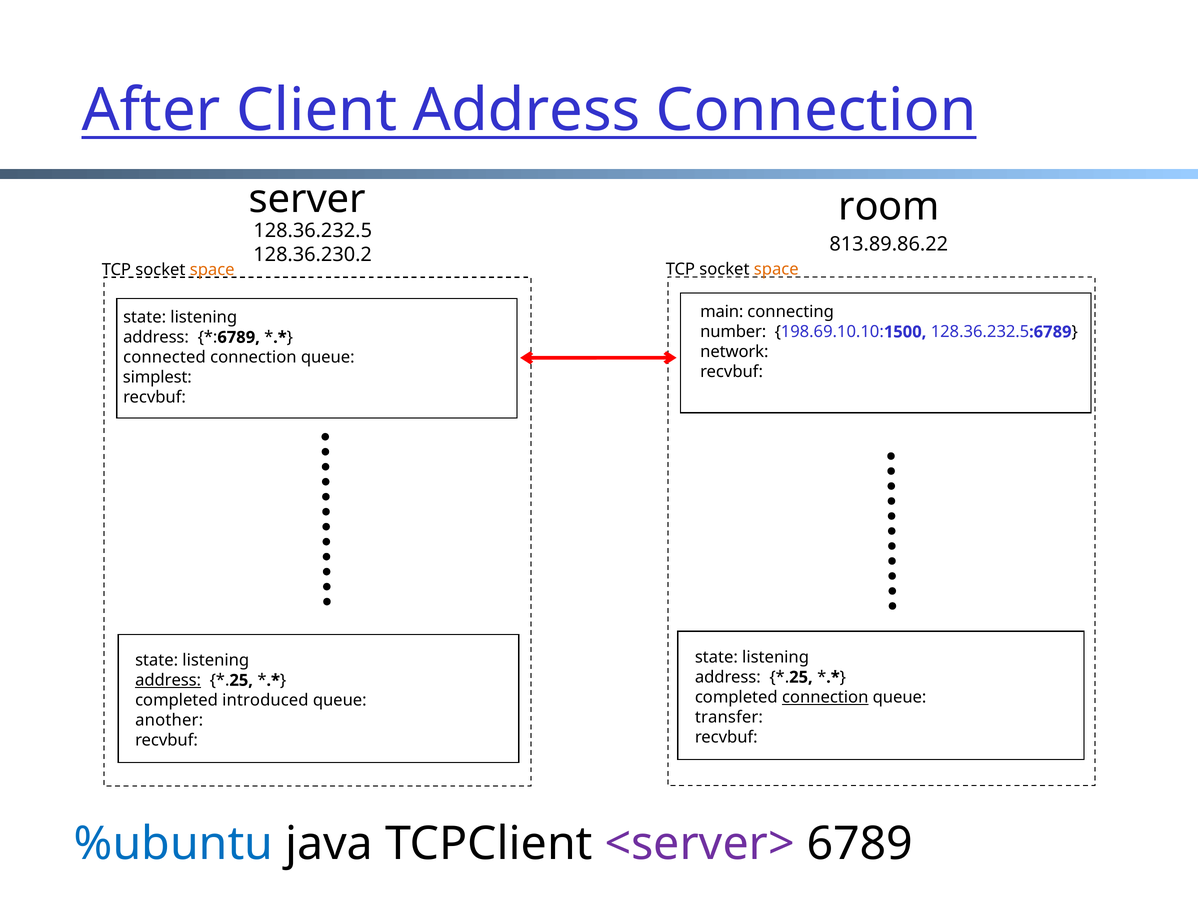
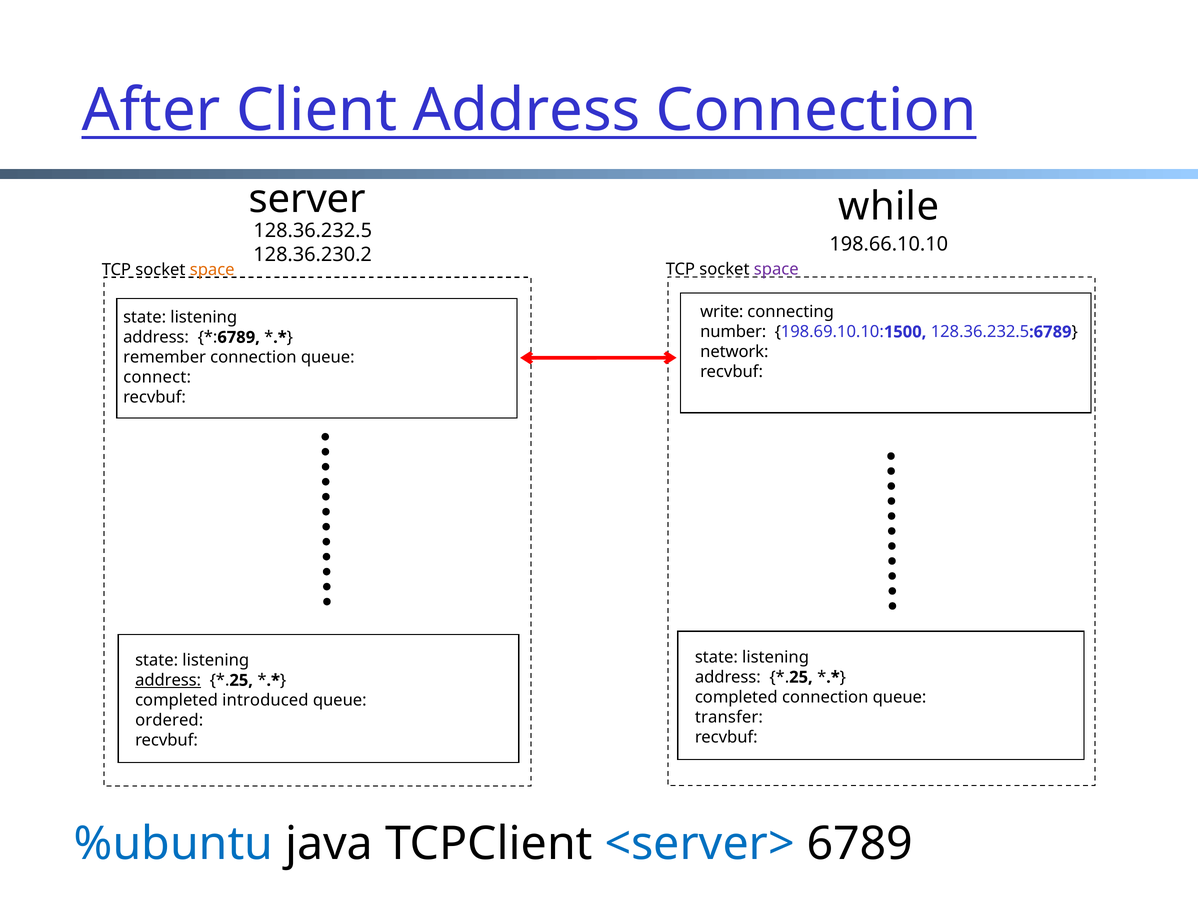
room: room -> while
813.89.86.22: 813.89.86.22 -> 198.66.10.10
space at (776, 269) colour: orange -> purple
main: main -> write
connected: connected -> remember
simplest: simplest -> connect
connection at (825, 698) underline: present -> none
another: another -> ordered
<server> colour: purple -> blue
